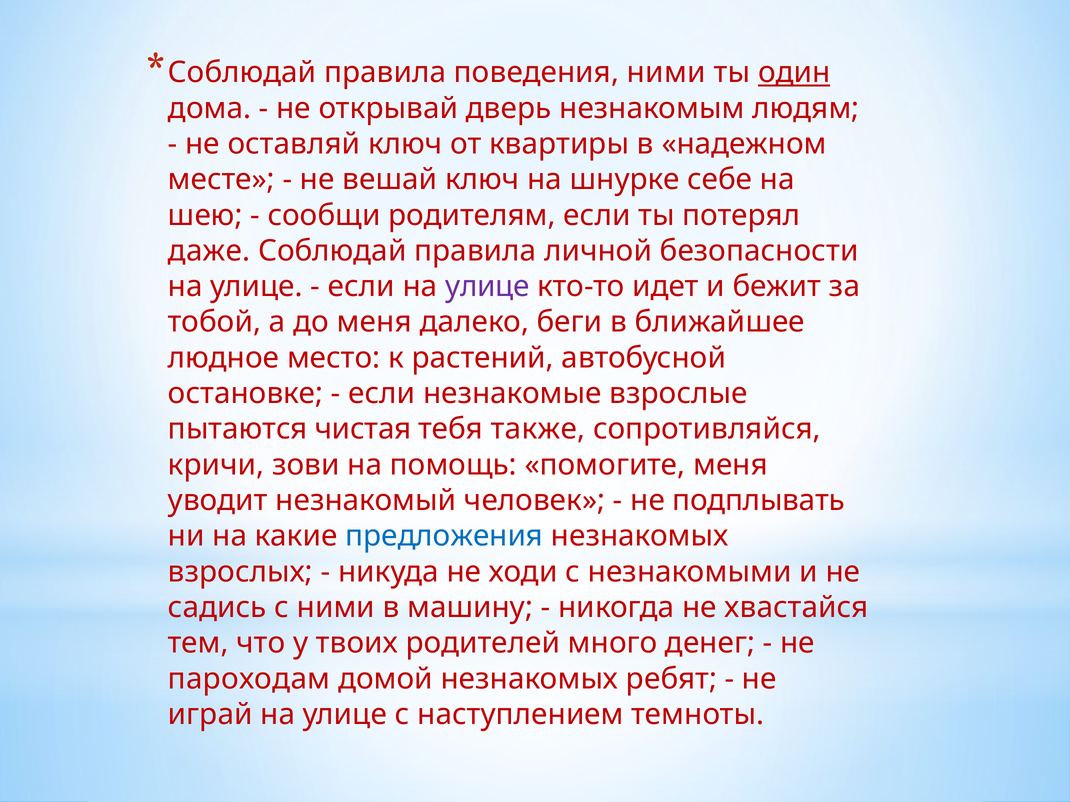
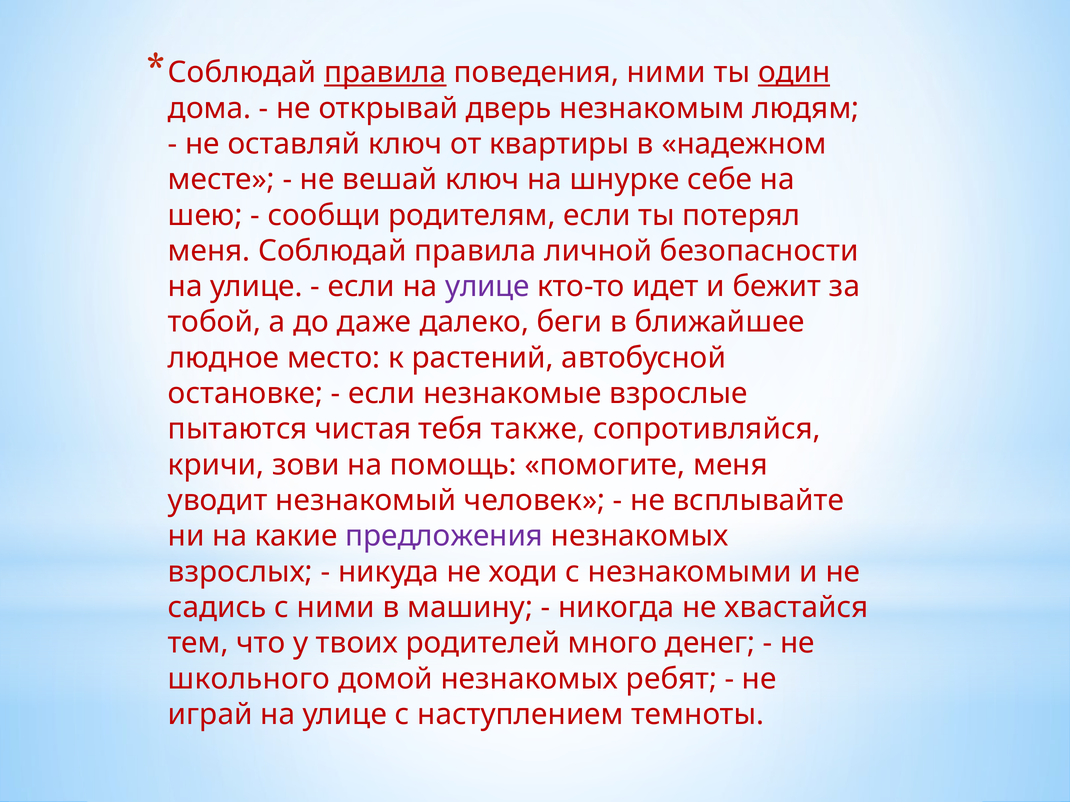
правила at (385, 73) underline: none -> present
даже at (209, 251): даже -> меня
до меня: меня -> даже
подплывать: подплывать -> всплывайте
предложения colour: blue -> purple
пароходам: пароходам -> школьного
